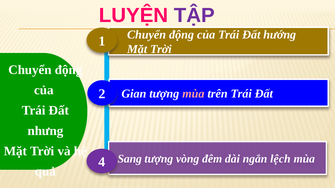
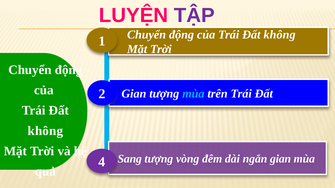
hướng at (280, 35): hướng -> không
mùa at (193, 94) colour: pink -> light blue
nhưng at (46, 131): nhưng -> không
ngắn lệch: lệch -> gian
